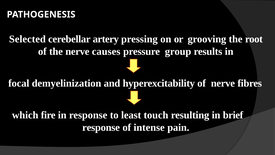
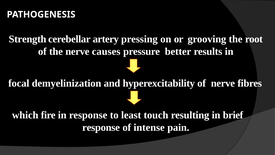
Selected: Selected -> Strength
group: group -> better
